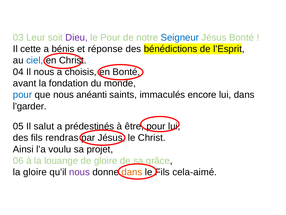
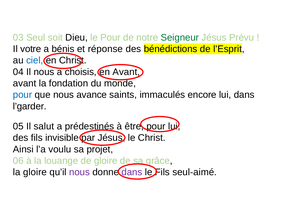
Leur: Leur -> Seul
Dieu colour: purple -> black
Seigneur colour: blue -> green
Jésus Bonté: Bonté -> Prévu
cette: cette -> votre
Bonté at (126, 72): Bonté -> Avant
anéanti: anéanti -> avance
rendras: rendras -> invisible
dans at (132, 172) colour: orange -> purple
cela-aimé: cela-aimé -> seul-aimé
